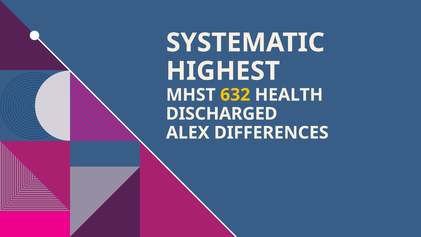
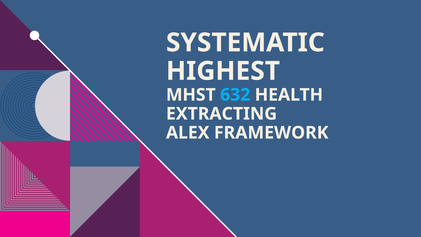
632 colour: yellow -> light blue
DISCHARGED: DISCHARGED -> EXTRACTING
DIFFERENCES: DIFFERENCES -> FRAMEWORK
